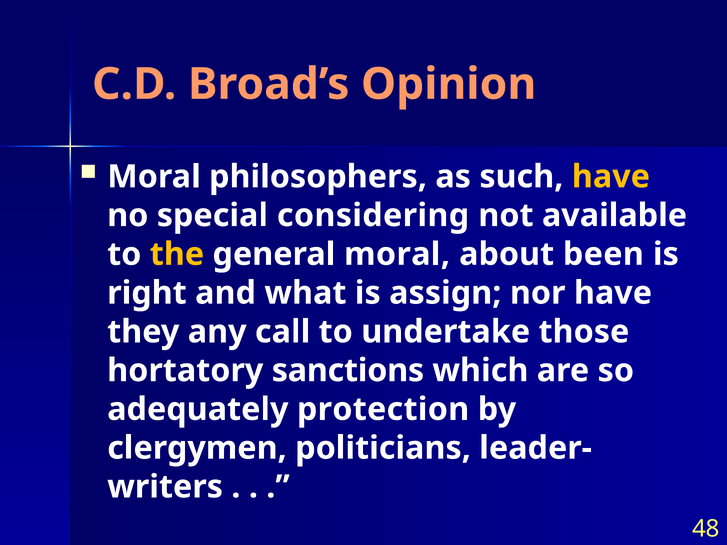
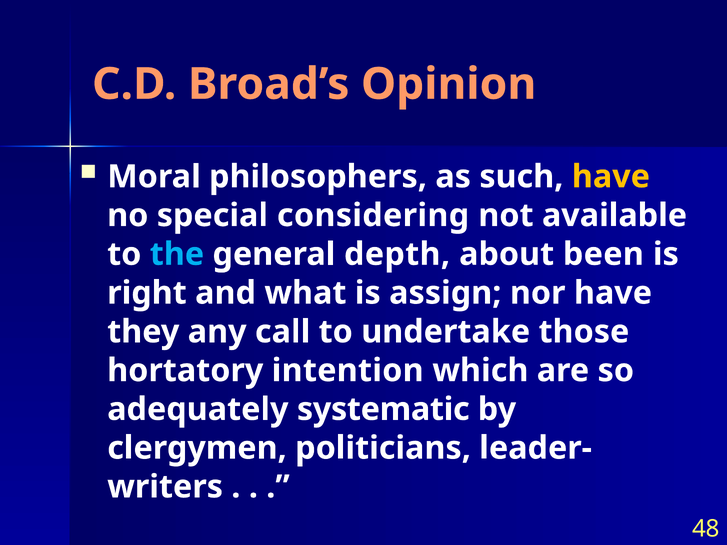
the colour: yellow -> light blue
general moral: moral -> depth
sanctions: sanctions -> intention
protection: protection -> systematic
